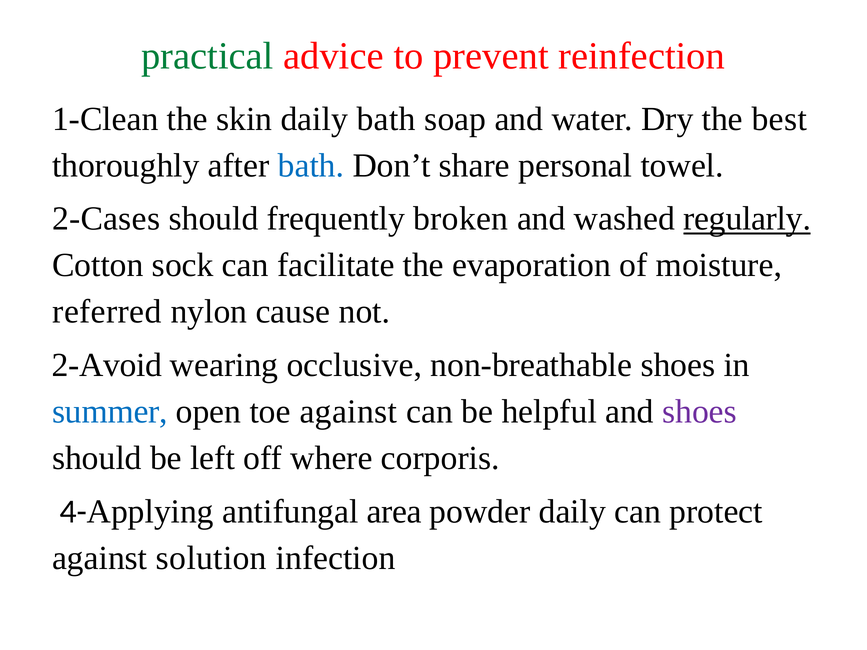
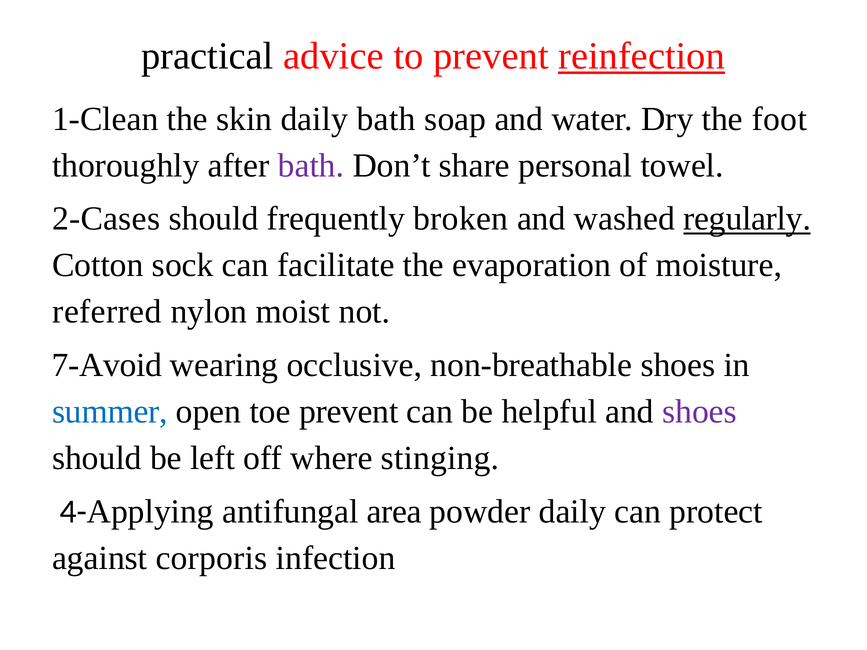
practical colour: green -> black
reinfection underline: none -> present
best: best -> foot
bath at (311, 166) colour: blue -> purple
cause: cause -> moist
2-Avoid: 2-Avoid -> 7-Avoid
toe against: against -> prevent
corporis: corporis -> stinging
solution: solution -> corporis
